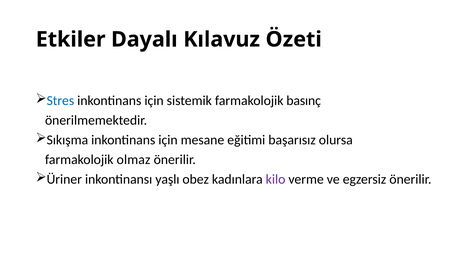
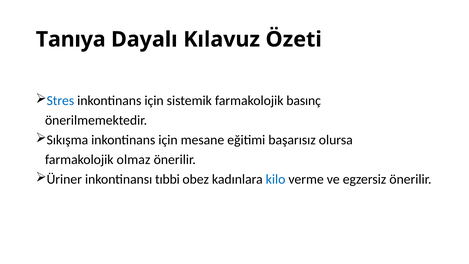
Etkiler: Etkiler -> Tanıya
yaşlı: yaşlı -> tıbbi
kilo colour: purple -> blue
